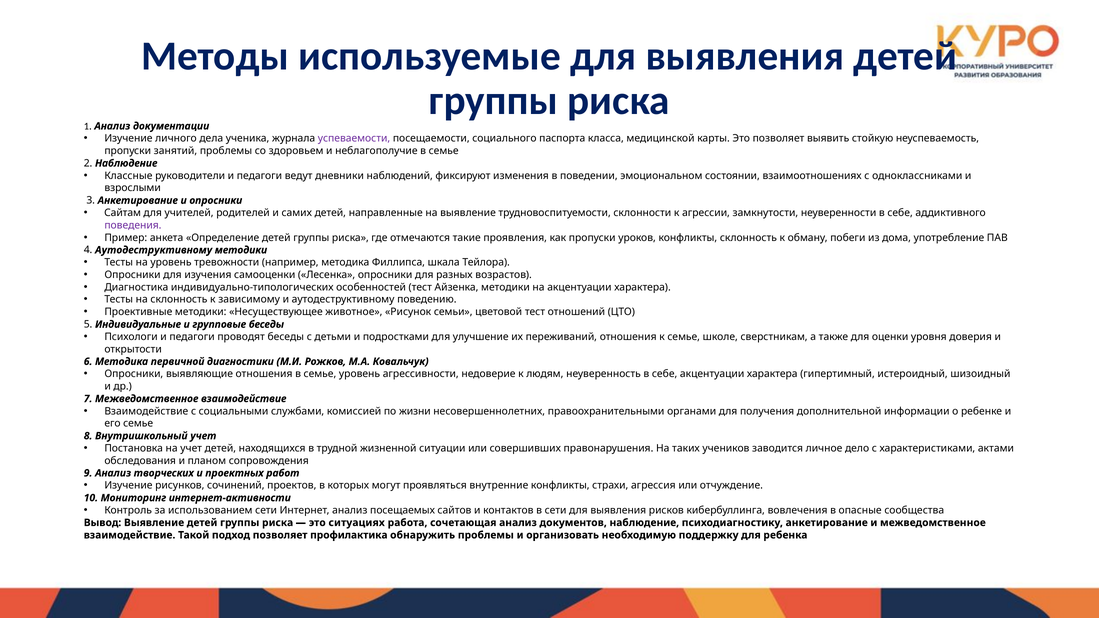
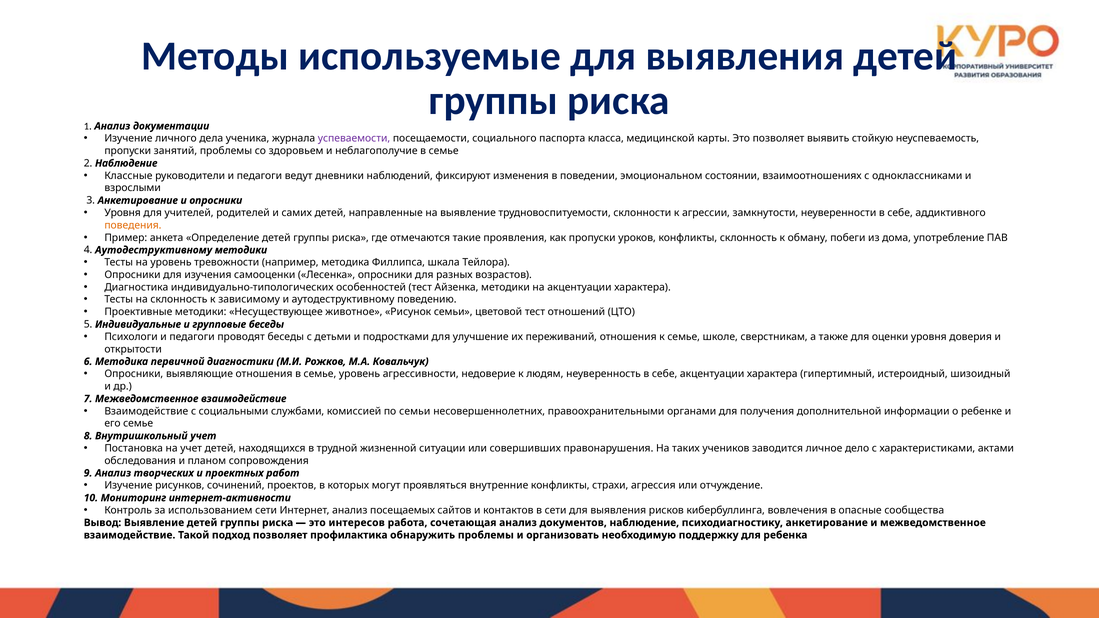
Сайтам at (123, 213): Сайтам -> Уровня
поведения colour: purple -> orange
по жизни: жизни -> семьи
ситуациях: ситуациях -> интересов
